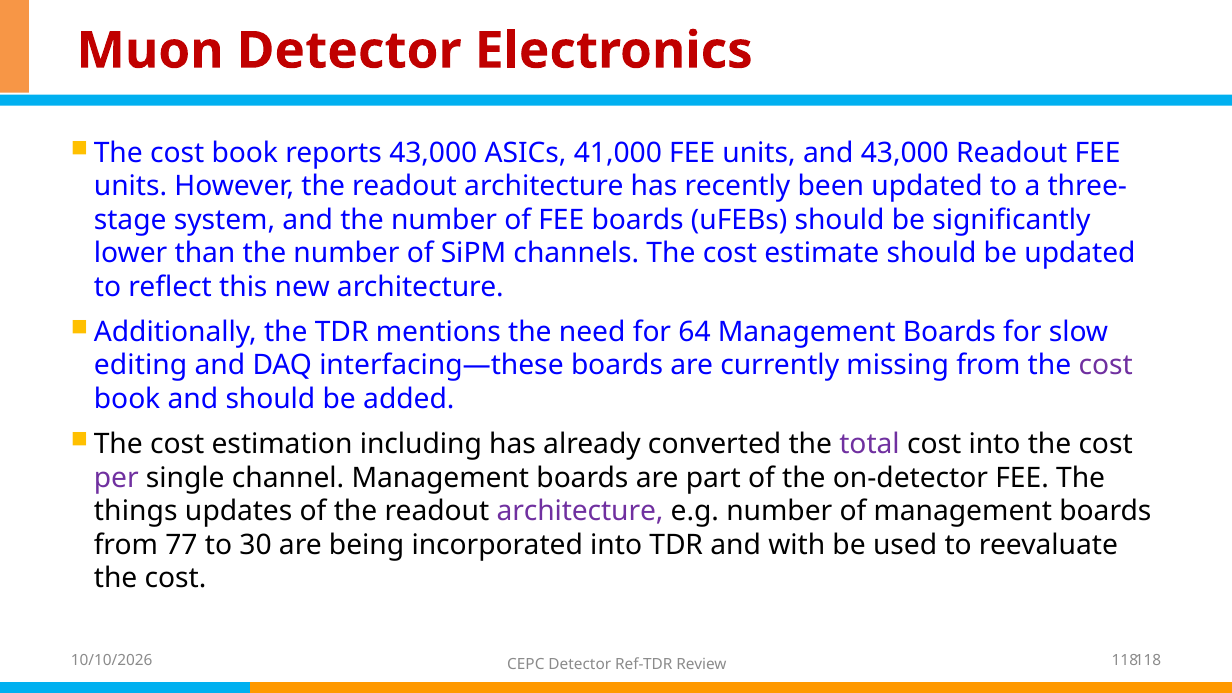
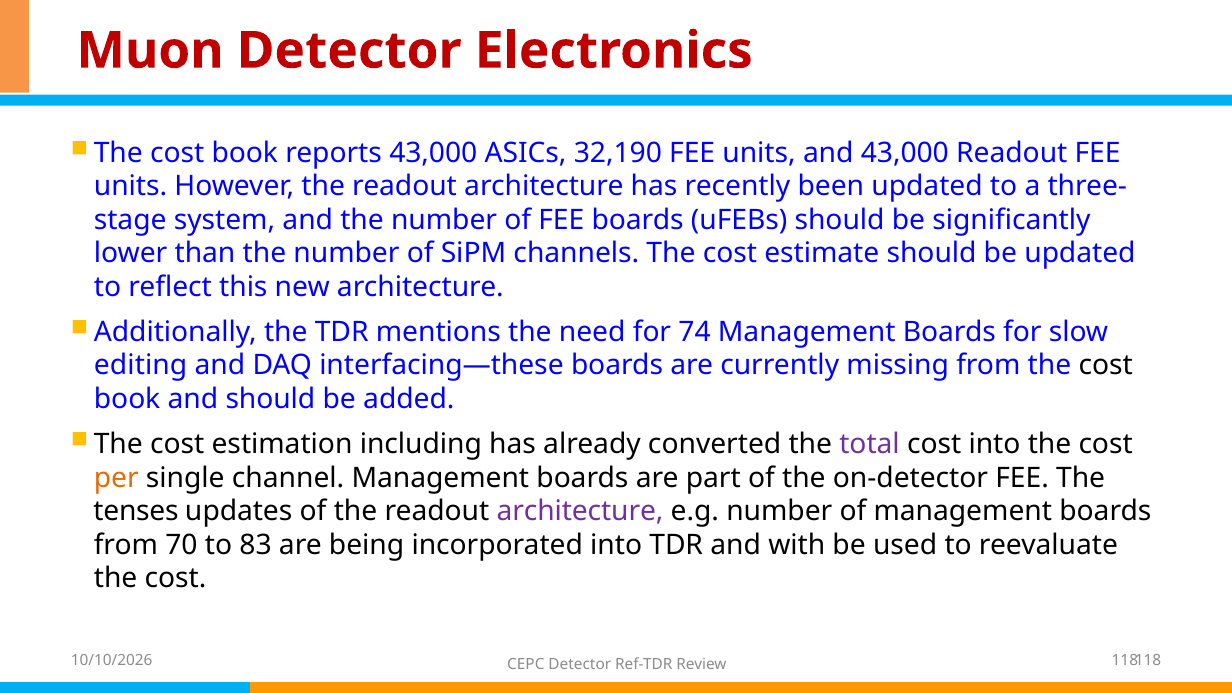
41,000: 41,000 -> 32,190
64: 64 -> 74
cost at (1106, 366) colour: purple -> black
per colour: purple -> orange
things: things -> tenses
77: 77 -> 70
30: 30 -> 83
